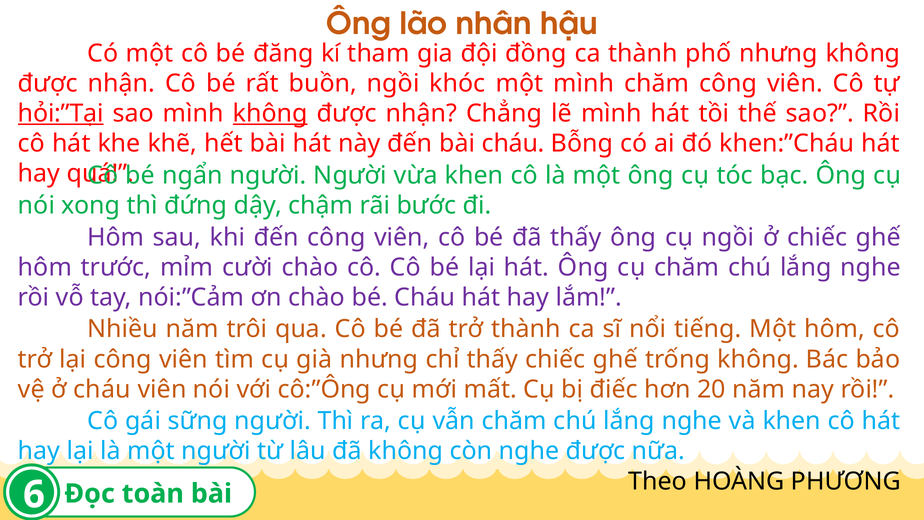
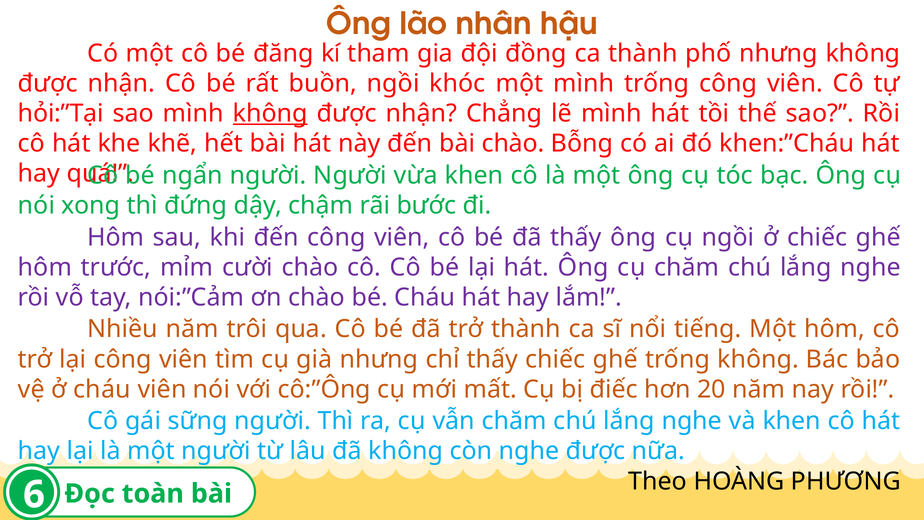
mình chăm: chăm -> trống
hỏi:”Tại underline: present -> none
bài cháu: cháu -> chào
